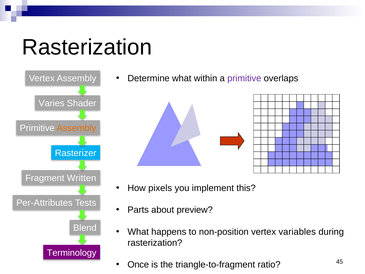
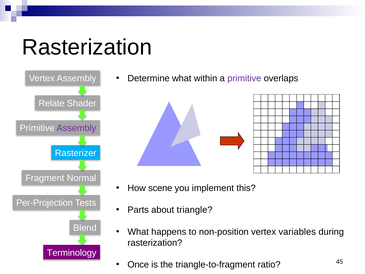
Varies: Varies -> Relate
Assembly at (76, 128) colour: orange -> purple
Written: Written -> Normal
pixels: pixels -> scene
Per-Attributes: Per-Attributes -> Per-Projection
preview: preview -> triangle
